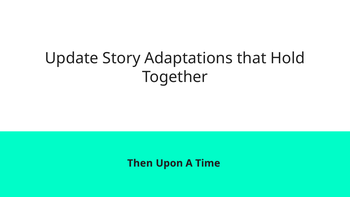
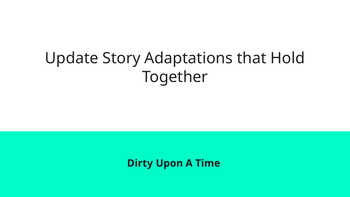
Then: Then -> Dirty
